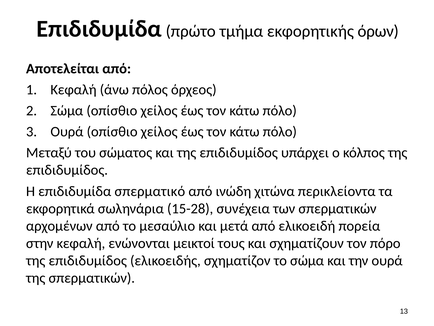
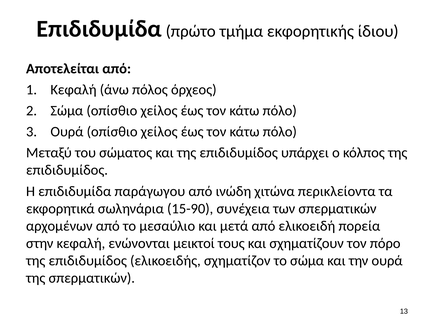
όρων: όρων -> ίδιου
σπερματικό: σπερματικό -> παράγωγου
15-28: 15-28 -> 15-90
